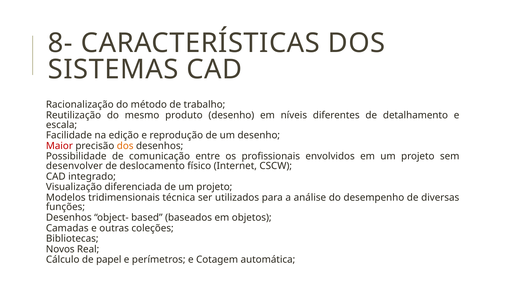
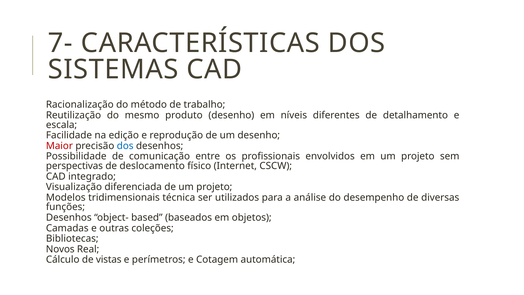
8-: 8- -> 7-
dos at (125, 146) colour: orange -> blue
desenvolver: desenvolver -> perspectivas
papel: papel -> vistas
